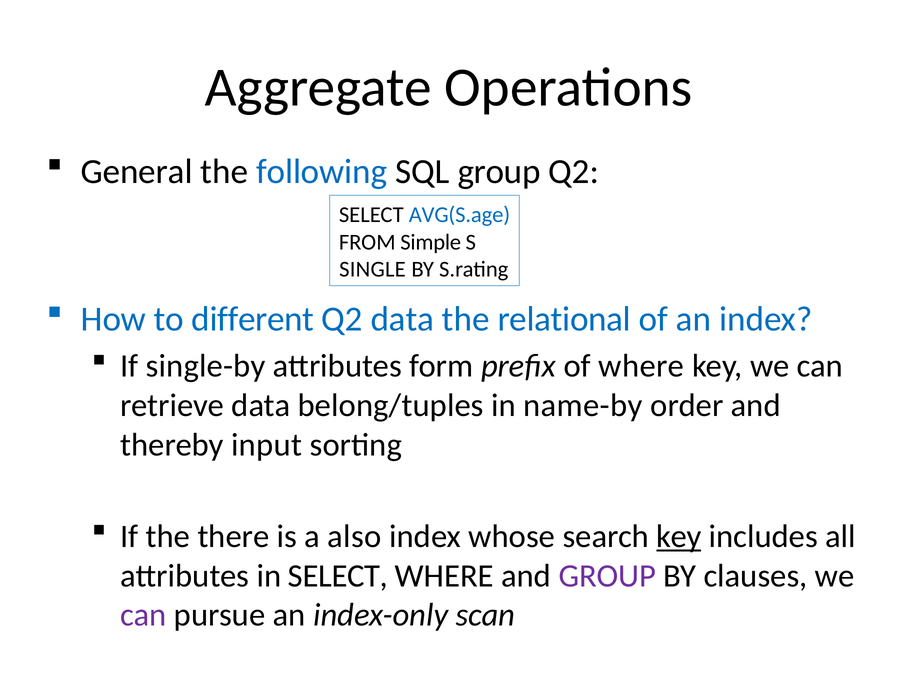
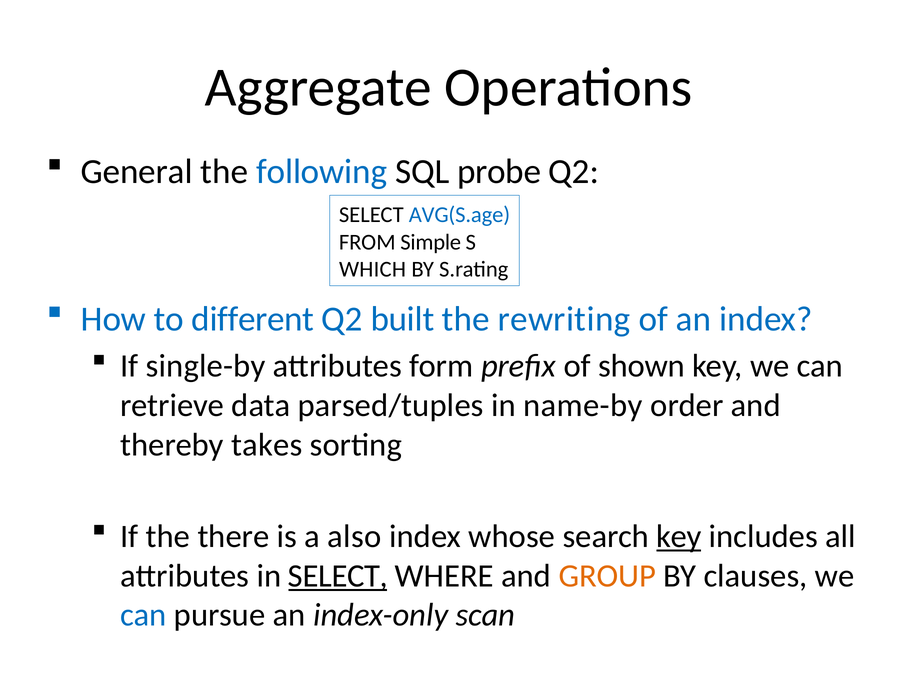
SQL group: group -> probe
SINGLE: SINGLE -> WHICH
Q2 data: data -> built
relational: relational -> rewriting
of where: where -> shown
belong/tuples: belong/tuples -> parsed/tuples
input: input -> takes
SELECT at (338, 576) underline: none -> present
GROUP at (607, 576) colour: purple -> orange
can at (143, 615) colour: purple -> blue
